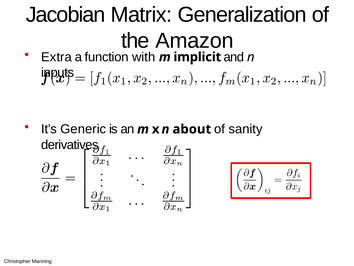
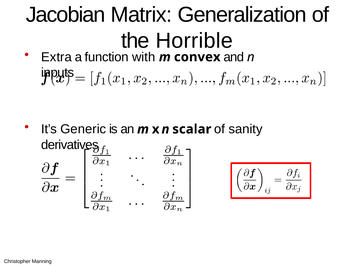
Amazon: Amazon -> Horrible
implicit: implicit -> convex
about: about -> scalar
